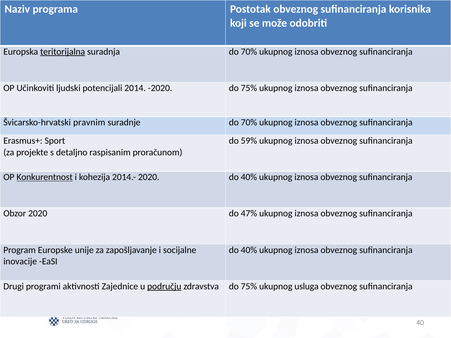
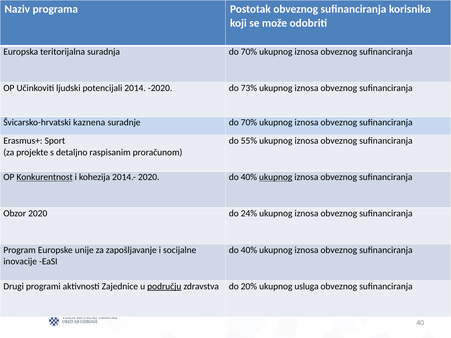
teritorijalna underline: present -> none
-2020 do 75%: 75% -> 73%
pravnim: pravnim -> kaznena
59%: 59% -> 55%
ukupnog at (276, 177) underline: none -> present
47%: 47% -> 24%
zdravstva do 75%: 75% -> 20%
